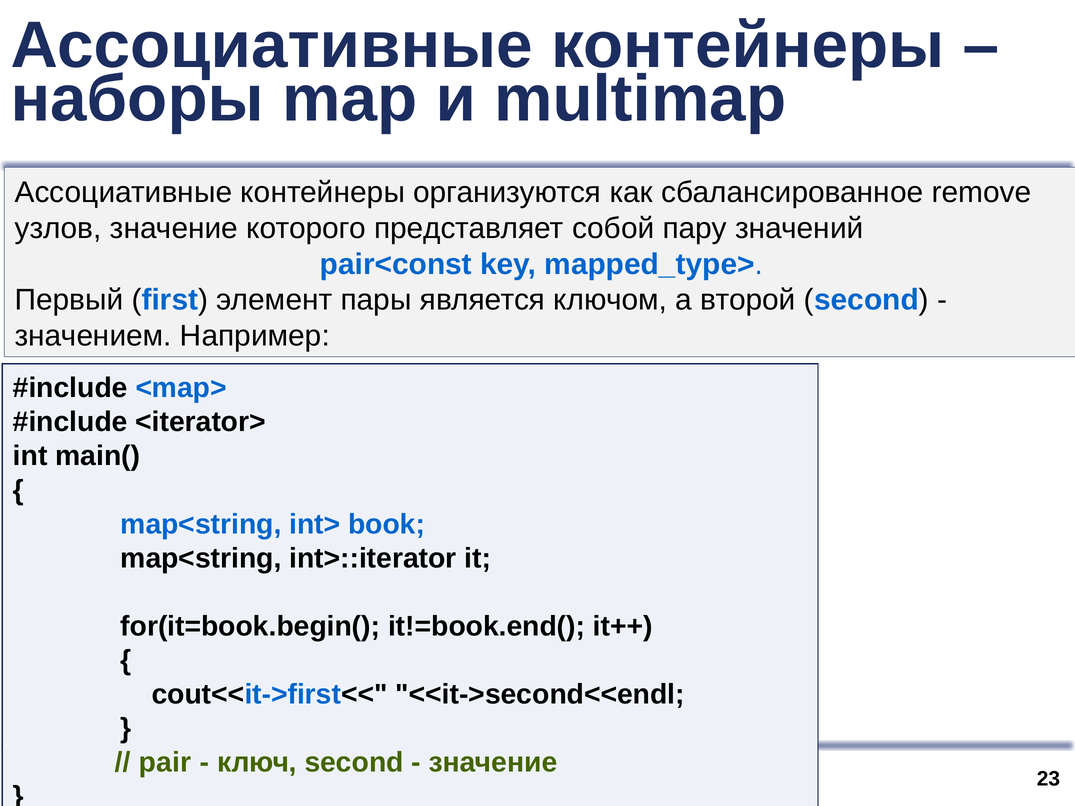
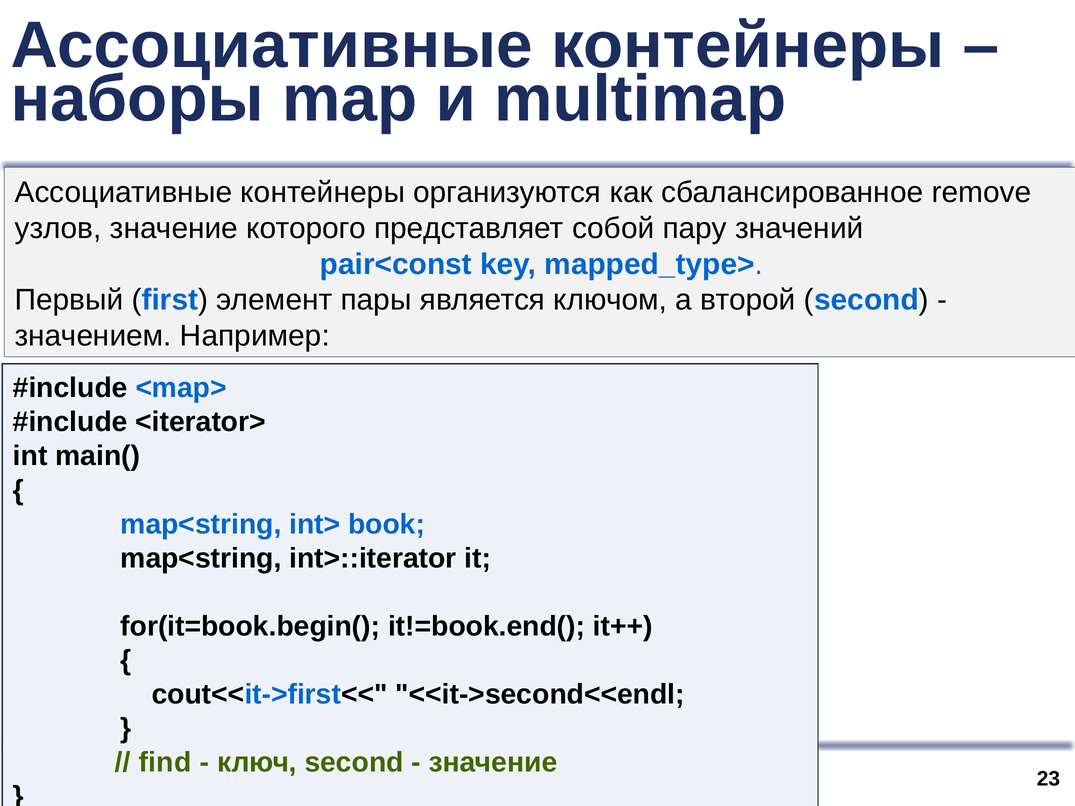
pair: pair -> find
